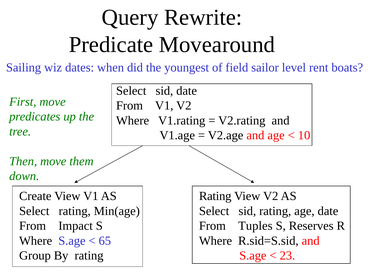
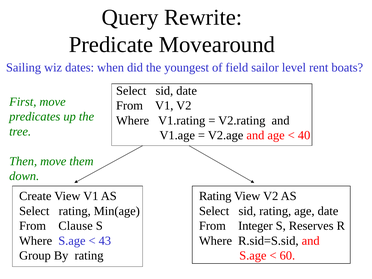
10: 10 -> 40
Impact: Impact -> Clause
Tuples: Tuples -> Integer
65: 65 -> 43
23: 23 -> 60
